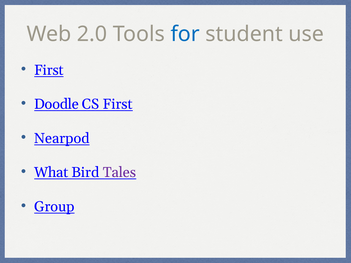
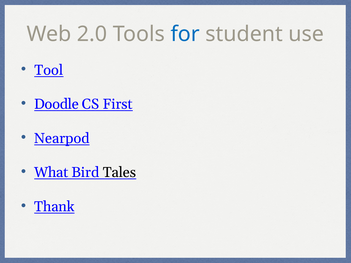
First at (49, 70): First -> Tool
Tales colour: purple -> black
Group: Group -> Thank
